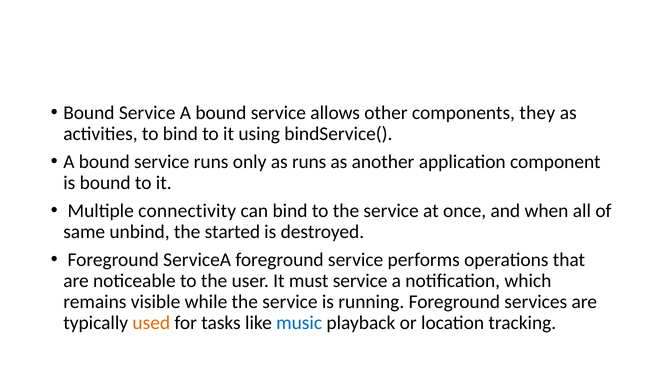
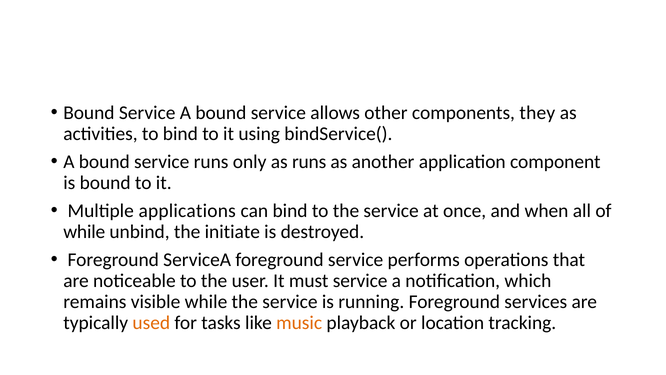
connectivity: connectivity -> applications
same at (84, 231): same -> while
started: started -> initiate
music colour: blue -> orange
